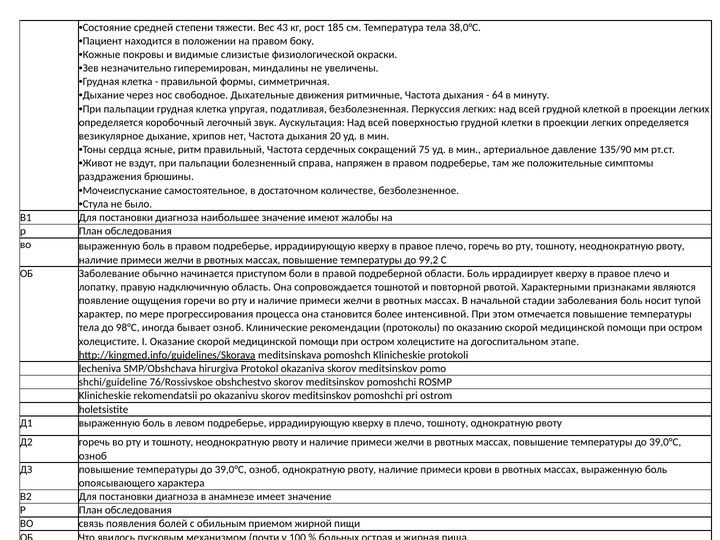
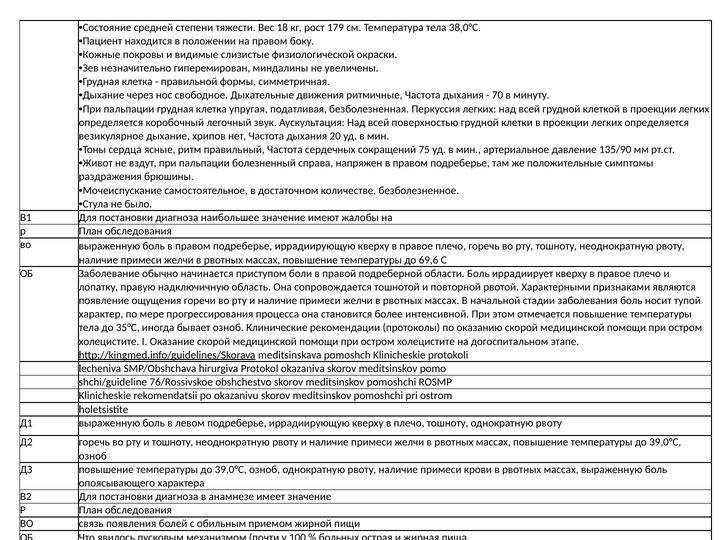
43: 43 -> 18
185: 185 -> 179
64: 64 -> 70
99,2: 99,2 -> 69,6
98°С: 98°С -> 35°С
